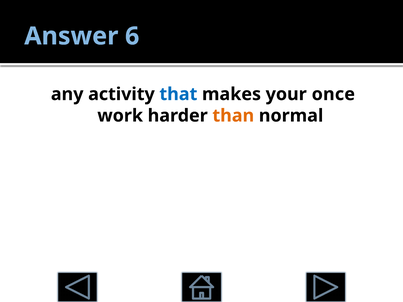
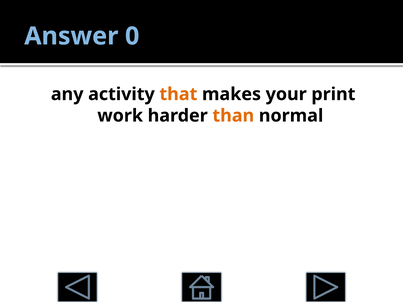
6: 6 -> 0
that colour: blue -> orange
once: once -> print
